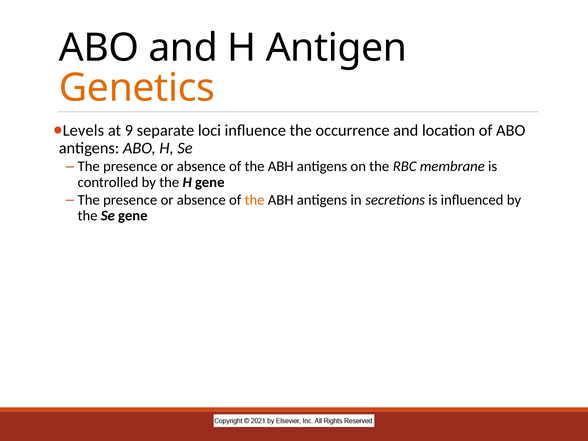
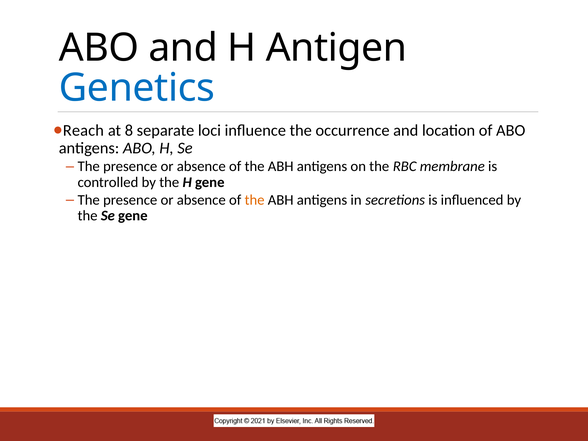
Genetics colour: orange -> blue
Levels: Levels -> Reach
9: 9 -> 8
